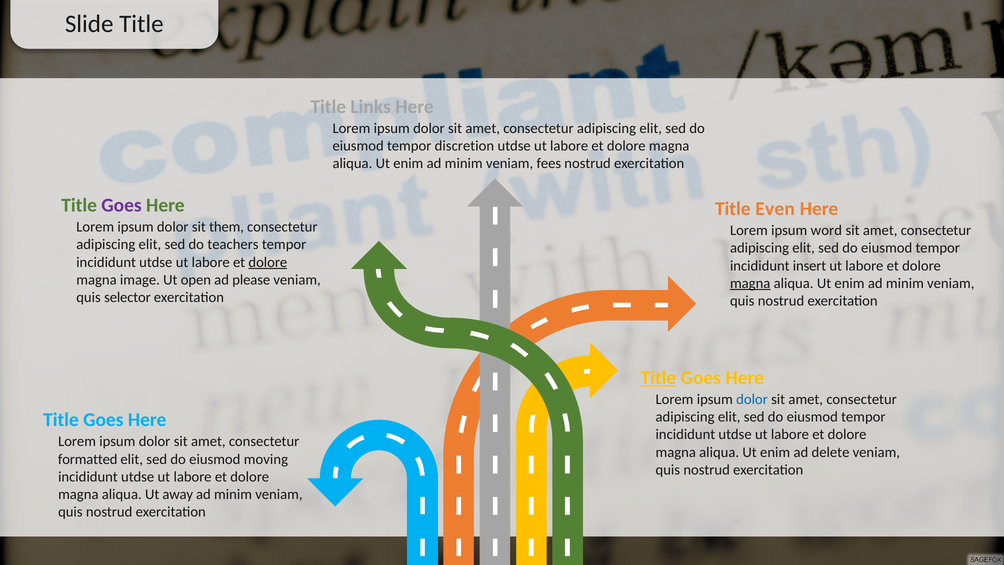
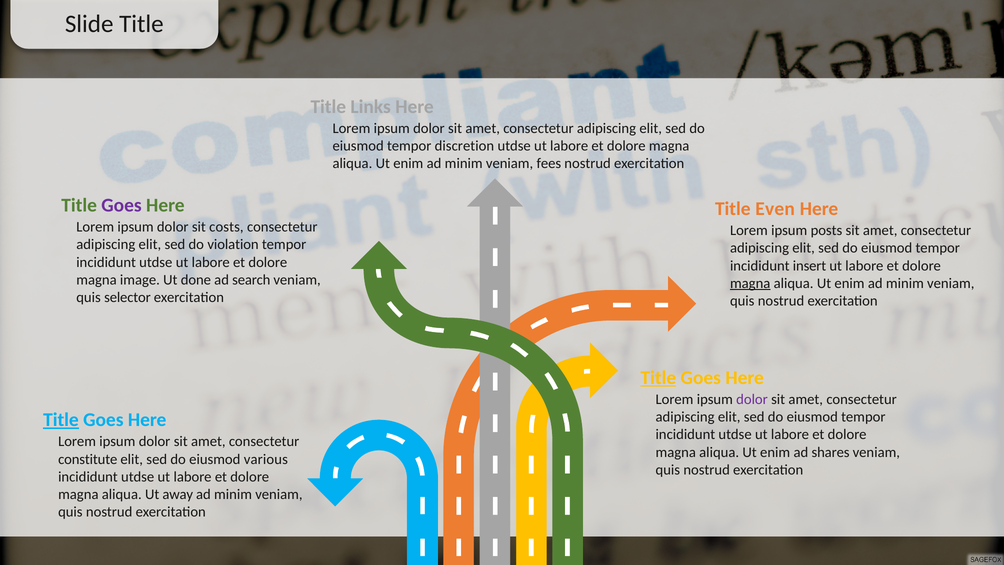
them: them -> costs
word: word -> posts
teachers: teachers -> violation
dolore at (268, 262) underline: present -> none
open: open -> done
please: please -> search
dolor at (752, 399) colour: blue -> purple
Title at (61, 420) underline: none -> present
delete: delete -> shares
formatted: formatted -> constitute
moving: moving -> various
